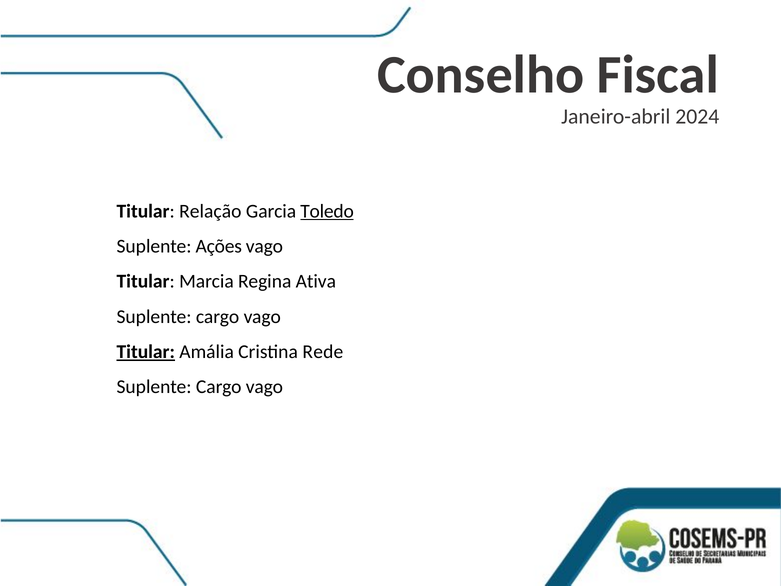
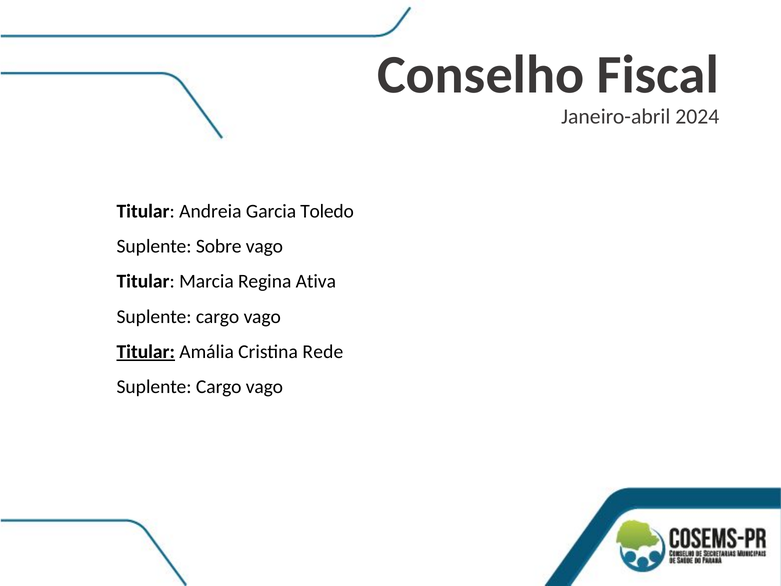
Relação: Relação -> Andreia
Toledo underline: present -> none
Ações: Ações -> Sobre
